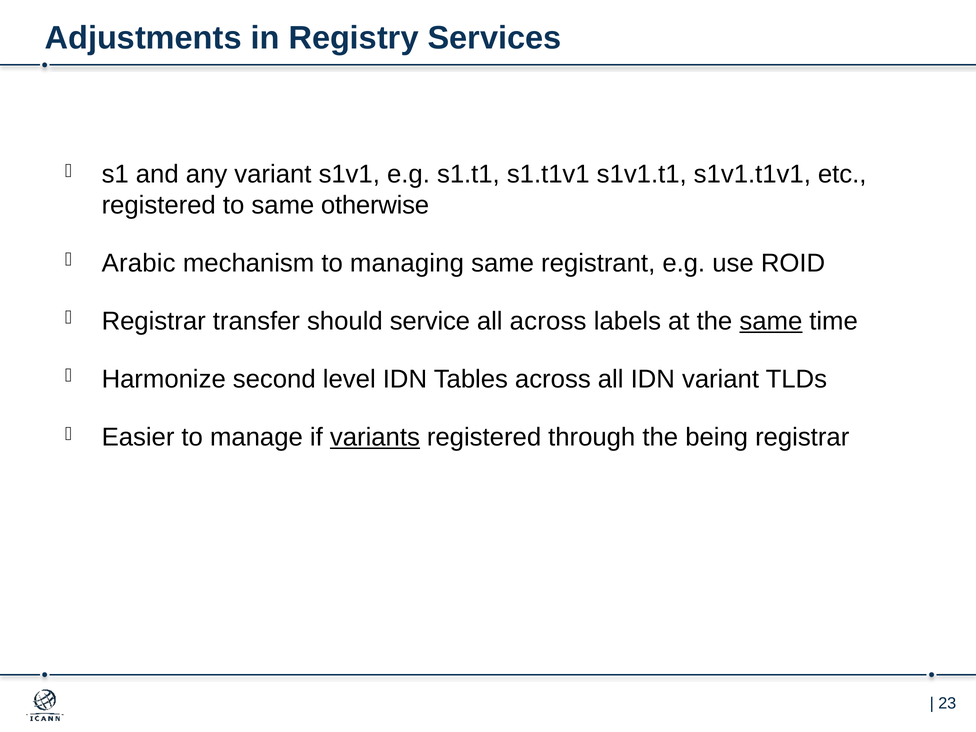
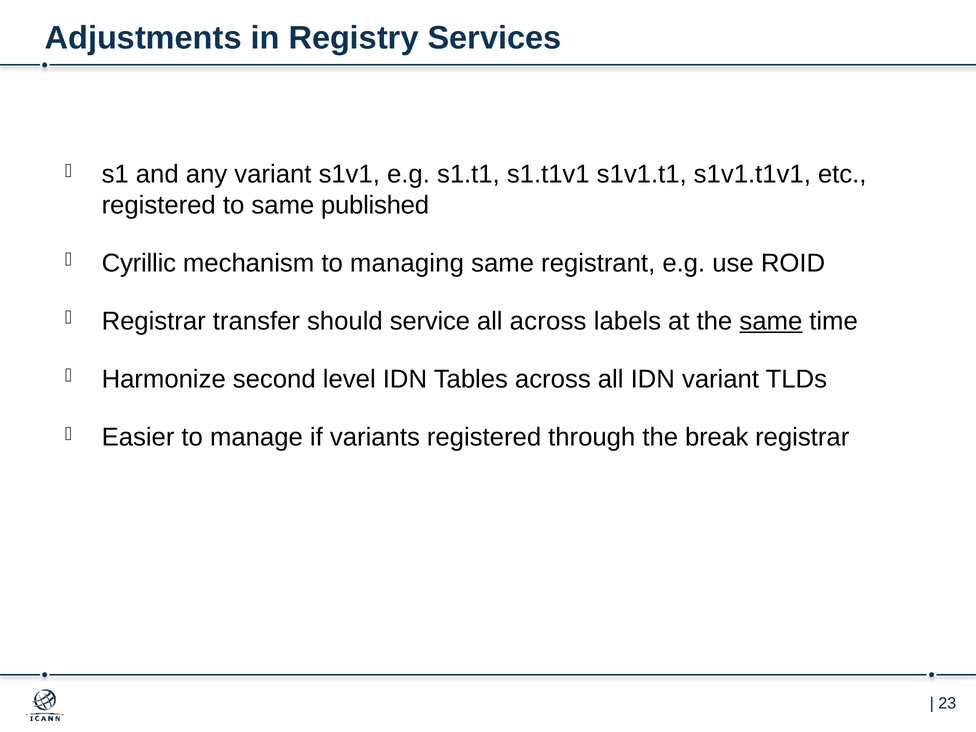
otherwise: otherwise -> published
Arabic: Arabic -> Cyrillic
variants underline: present -> none
being: being -> break
